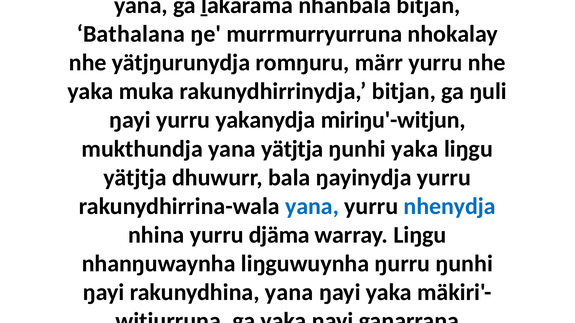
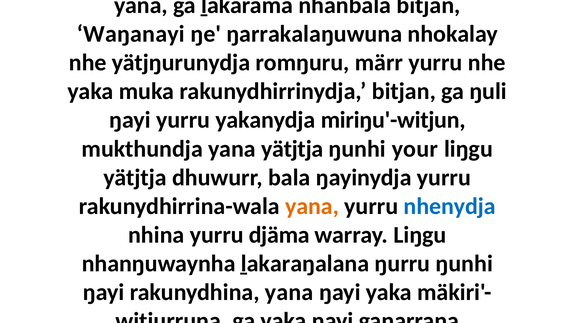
Bathalana: Bathalana -> Waŋanayi
murrmurryurruna: murrmurryurruna -> ŋarrakalaŋuwuna
ŋunhi yaka: yaka -> your
yana at (312, 207) colour: blue -> orange
liŋguwuynha: liŋguwuynha -> ḻakaraŋalana
